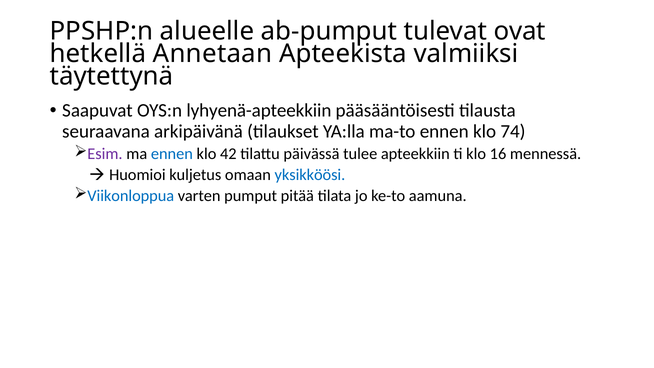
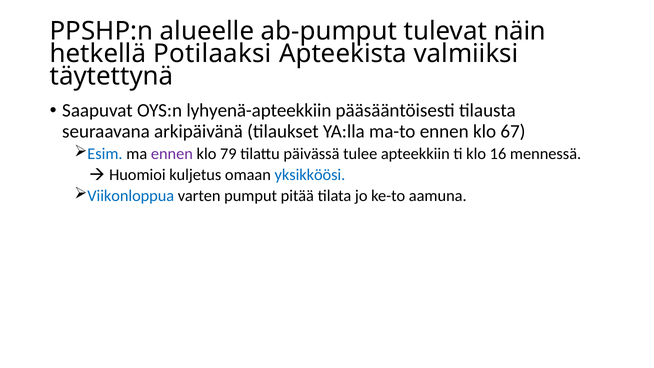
ovat: ovat -> näin
Annetaan: Annetaan -> Potilaaksi
74: 74 -> 67
Esim colour: purple -> blue
ennen at (172, 154) colour: blue -> purple
42: 42 -> 79
